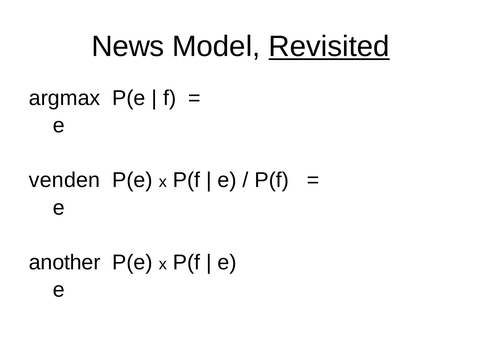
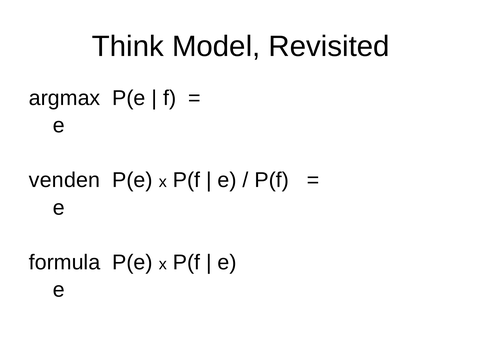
News: News -> Think
Revisited underline: present -> none
another: another -> formula
